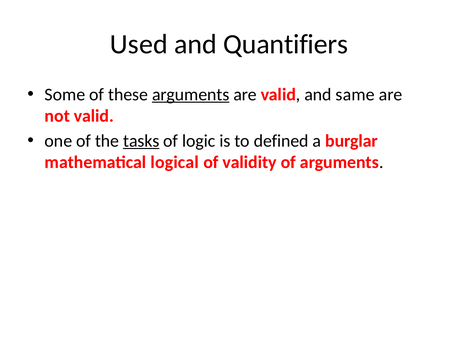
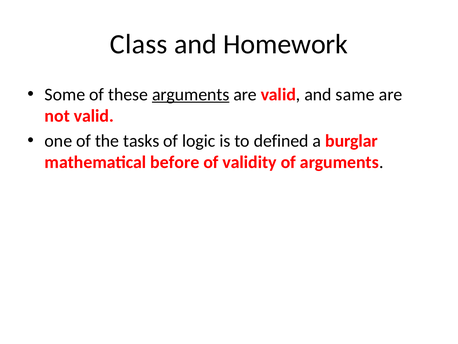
Used: Used -> Class
Quantifiers: Quantifiers -> Homework
tasks underline: present -> none
logical: logical -> before
